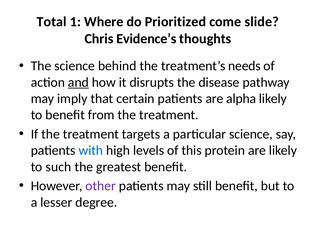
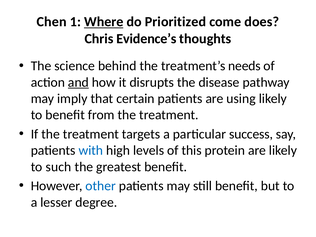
Total: Total -> Chen
Where underline: none -> present
slide: slide -> does
alpha: alpha -> using
particular science: science -> success
other colour: purple -> blue
